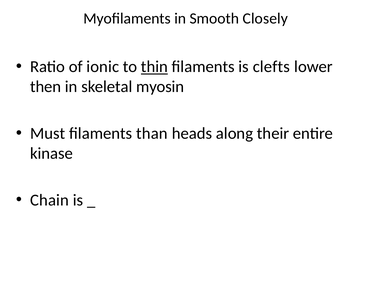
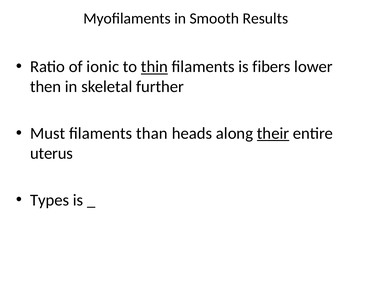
Closely: Closely -> Results
clefts: clefts -> fibers
myosin: myosin -> further
their underline: none -> present
kinase: kinase -> uterus
Chain: Chain -> Types
